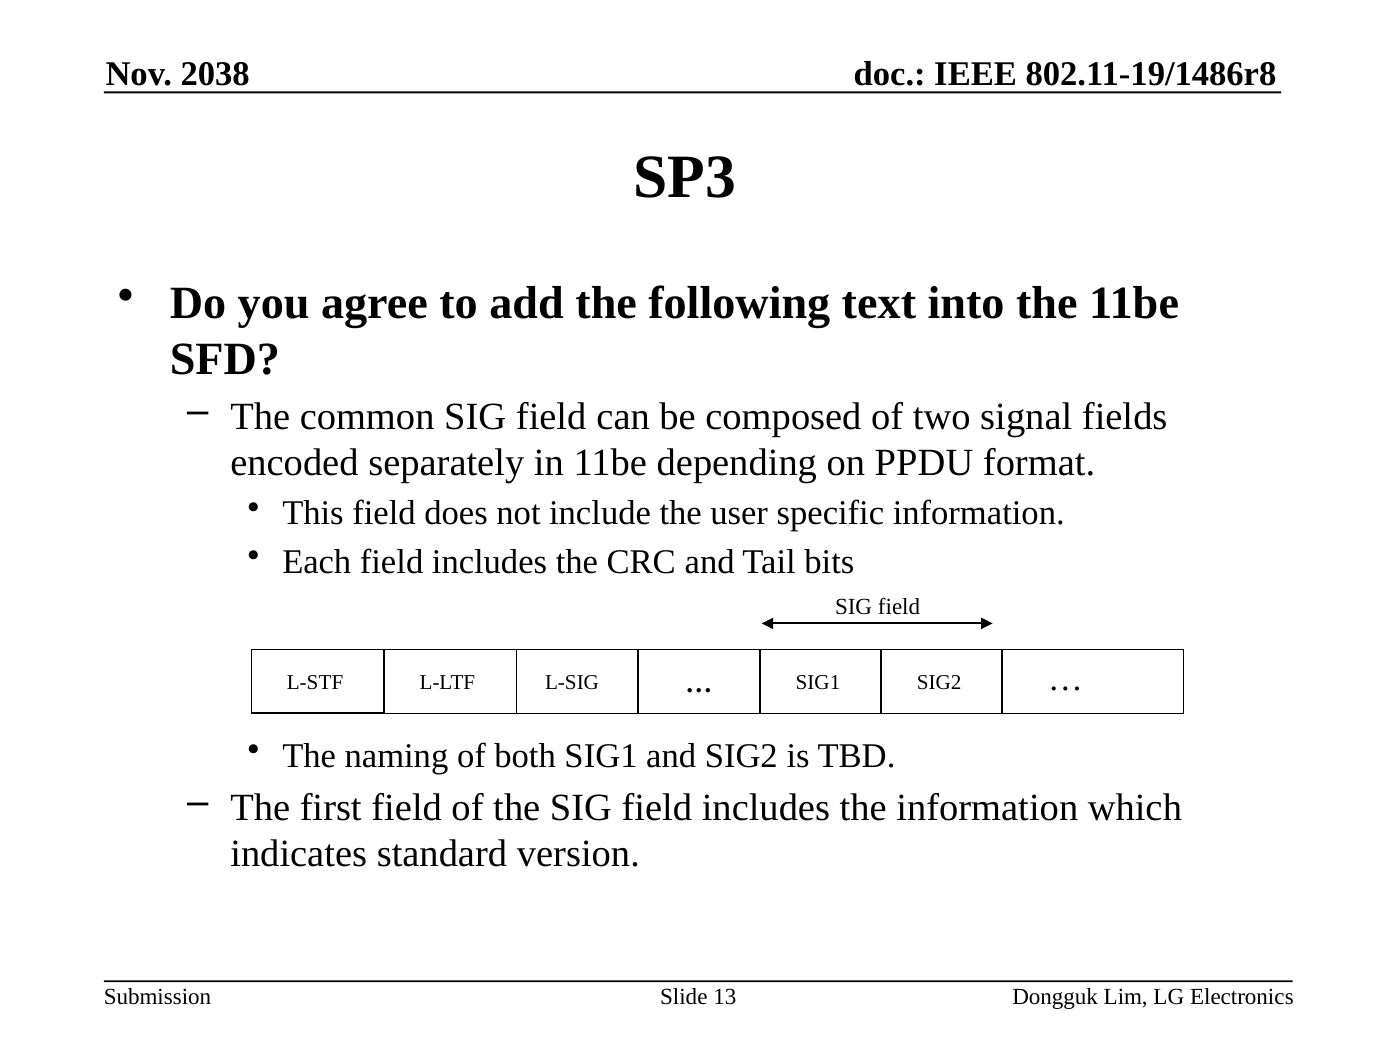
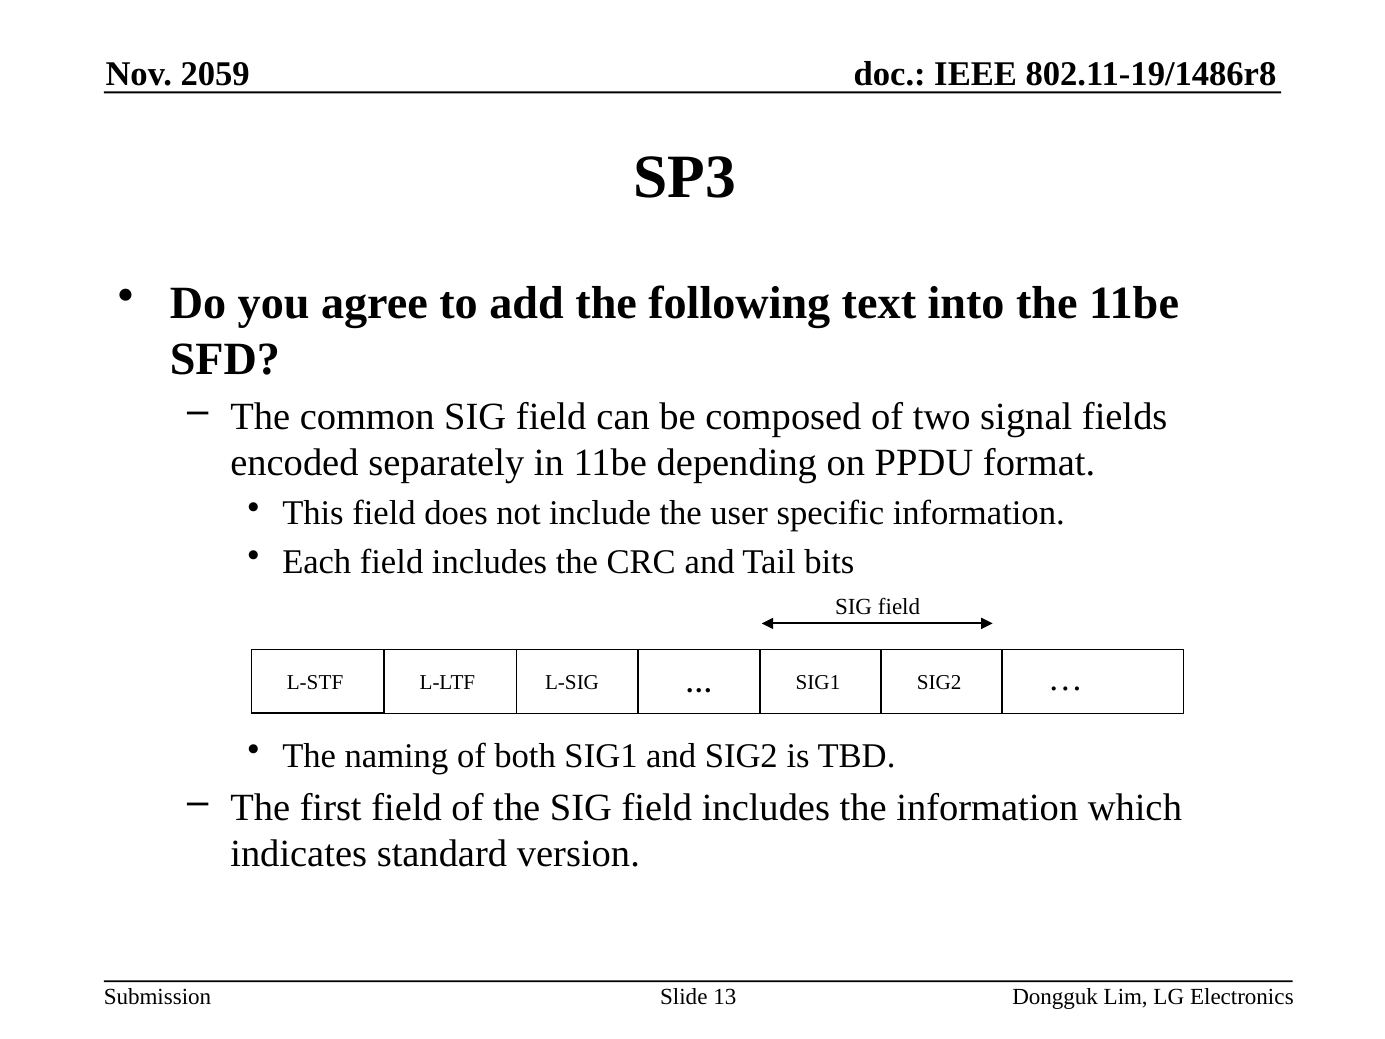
2038: 2038 -> 2059
